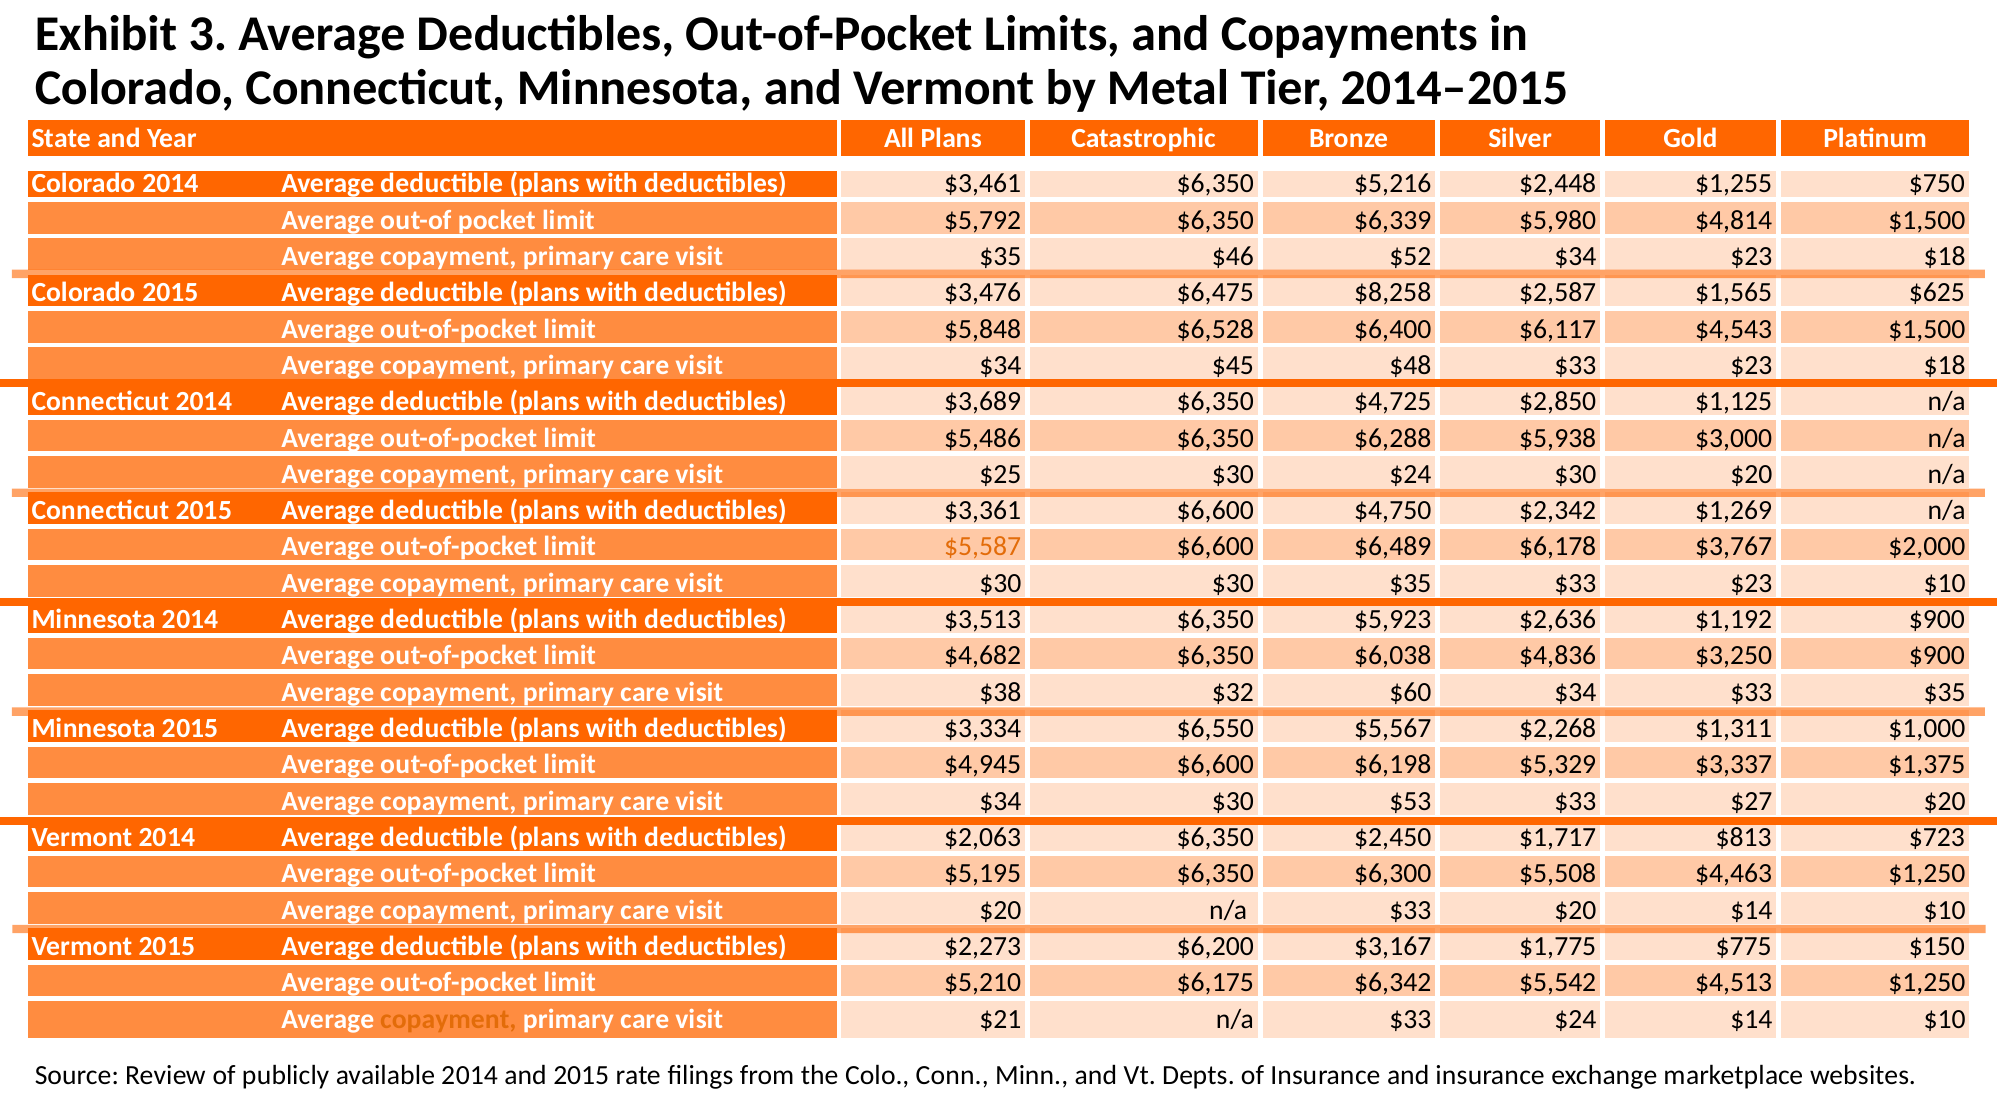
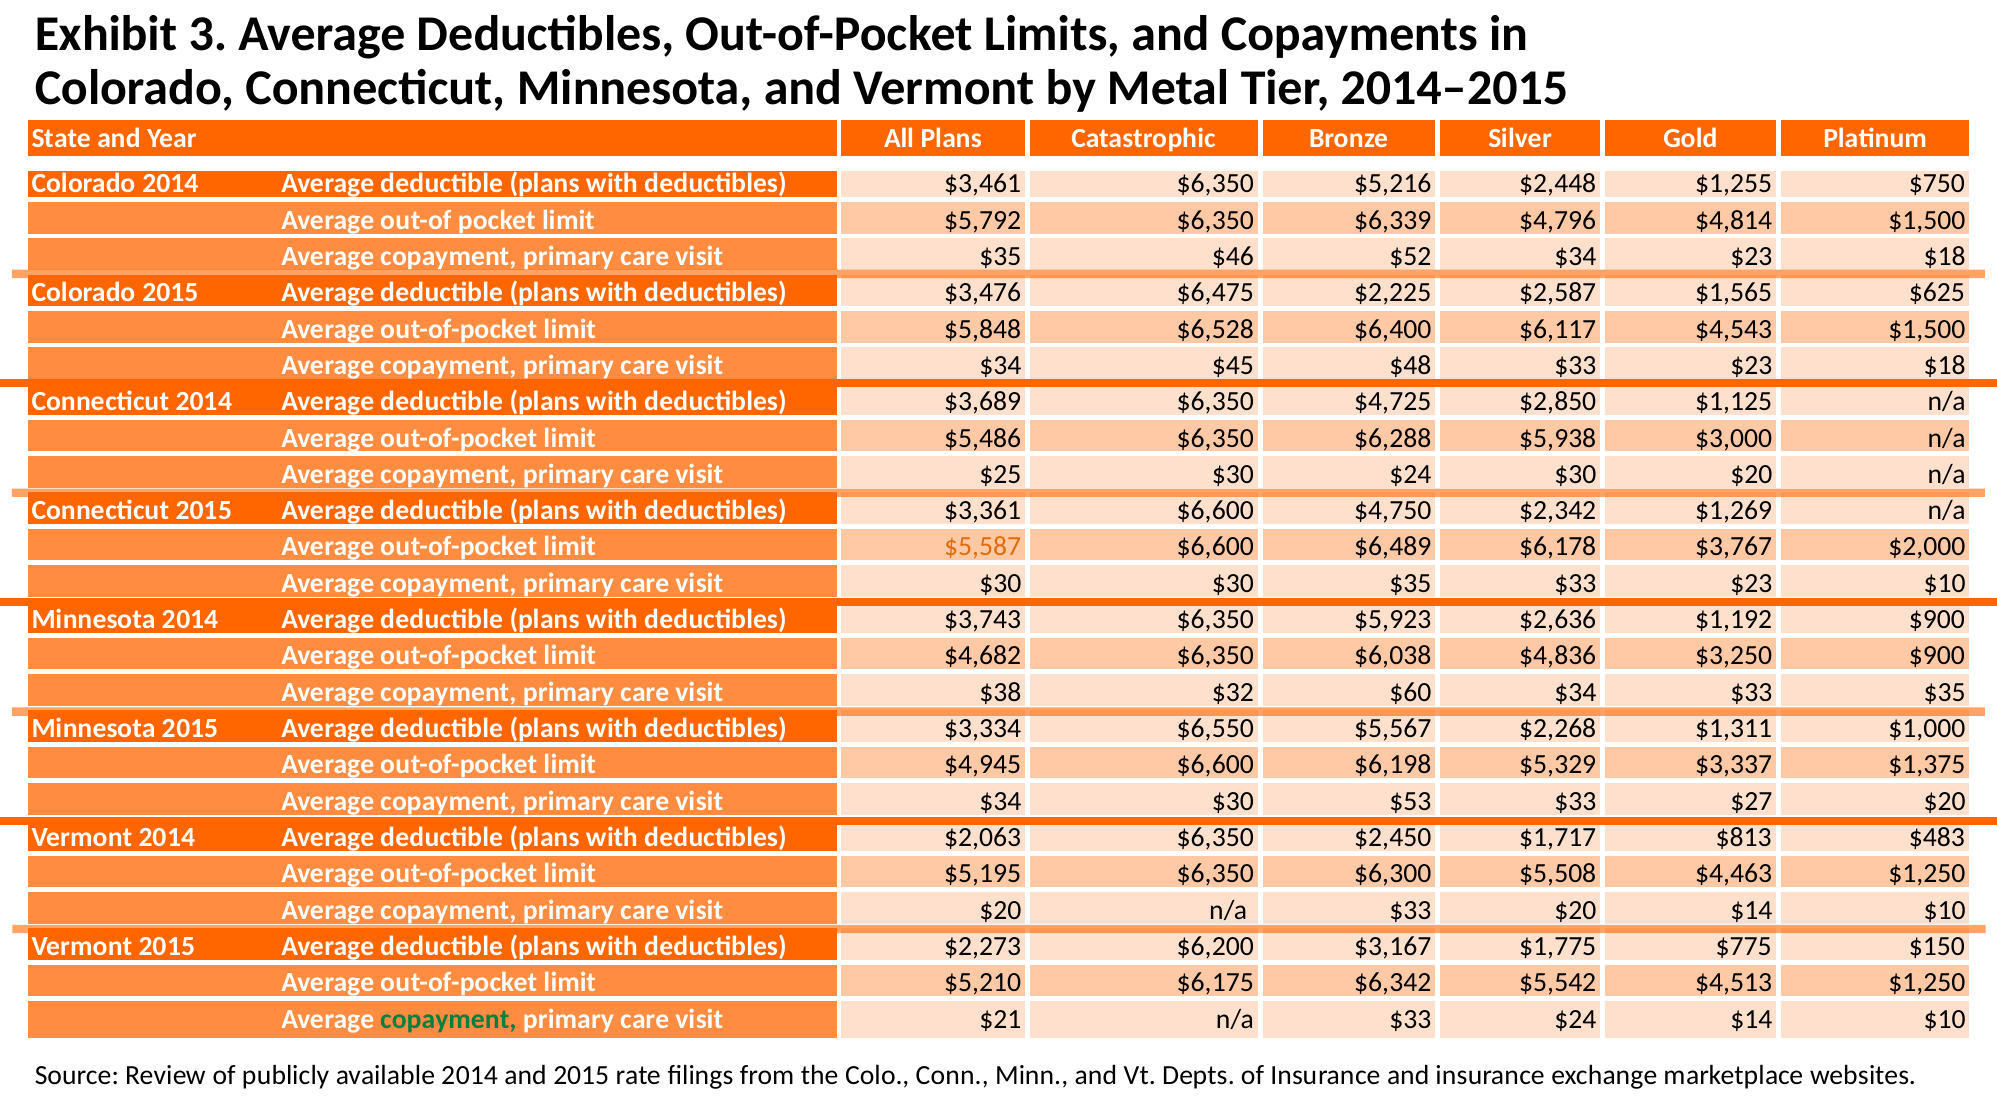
$5,980: $5,980 -> $4,796
$8,258: $8,258 -> $2,225
$3,513: $3,513 -> $3,743
$723: $723 -> $483
copayment at (448, 1019) colour: orange -> green
